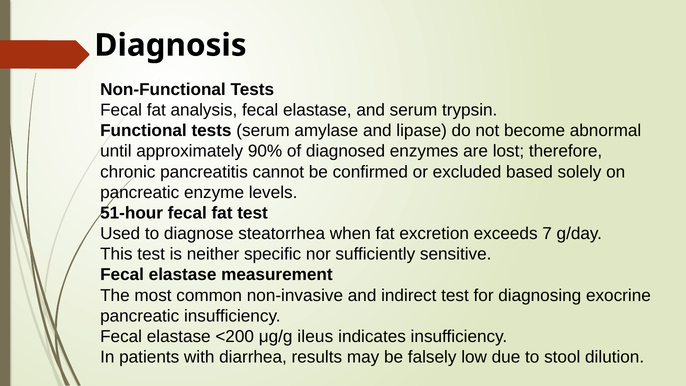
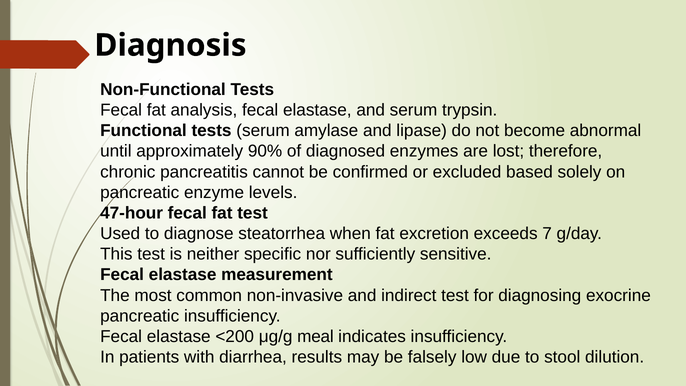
51-hour: 51-hour -> 47-hour
ileus: ileus -> meal
